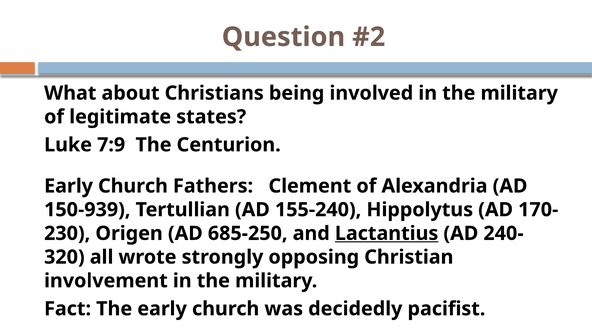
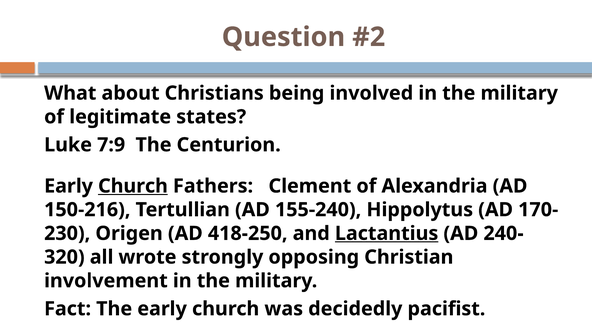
Church at (133, 186) underline: none -> present
150-939: 150-939 -> 150-216
685-250: 685-250 -> 418-250
